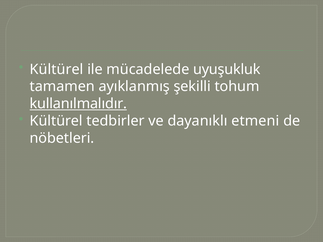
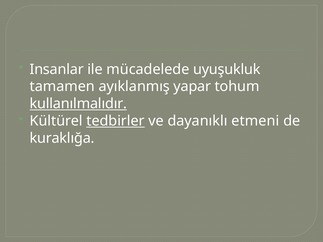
Kültürel at (57, 69): Kültürel -> Insanlar
şekilli: şekilli -> yapar
tedbirler underline: none -> present
nöbetleri: nöbetleri -> kuraklığa
